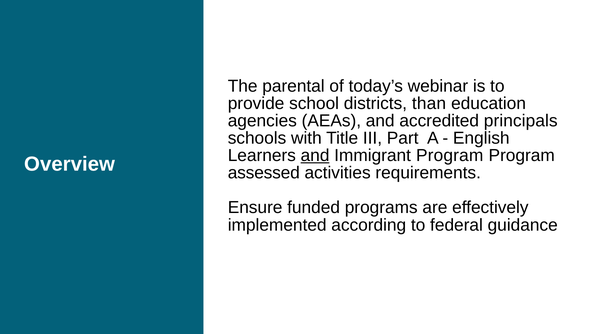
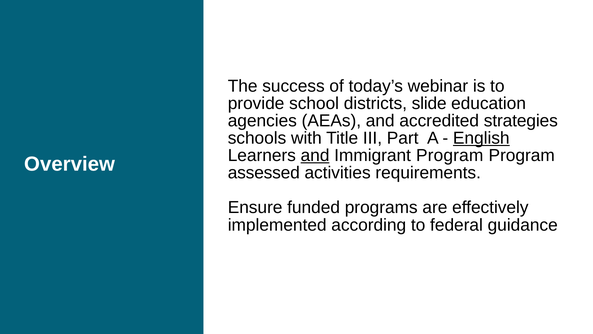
parental: parental -> success
than: than -> slide
principals: principals -> strategies
English underline: none -> present
